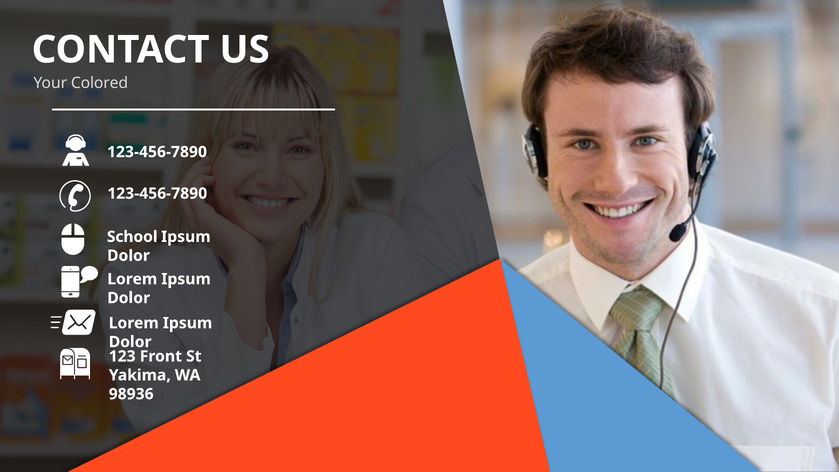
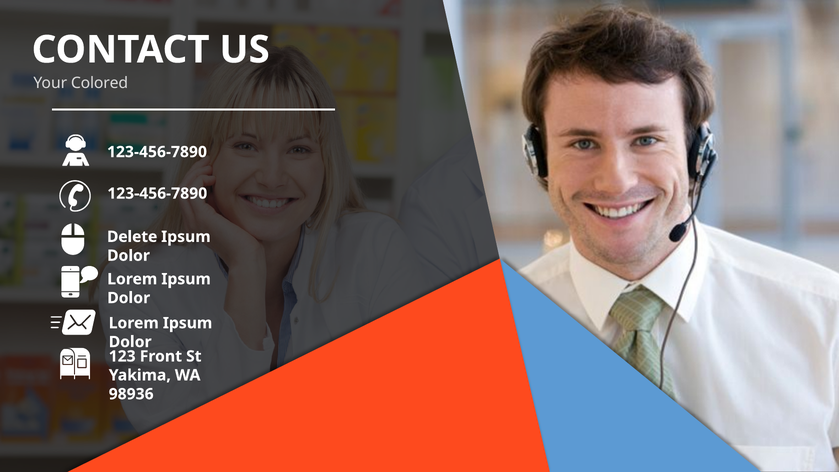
School: School -> Delete
